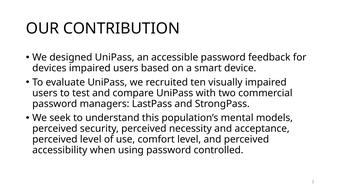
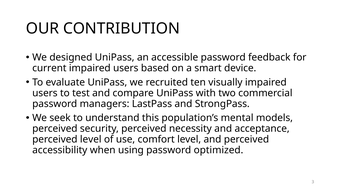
devices: devices -> current
controlled: controlled -> optimized
